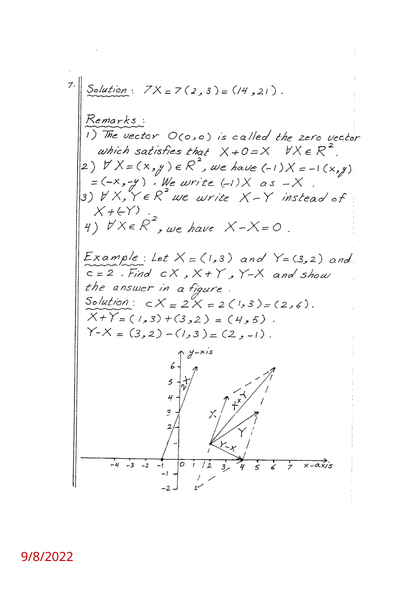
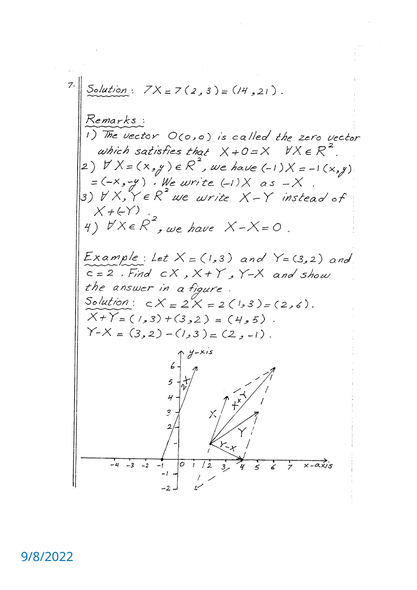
9/8/2022 colour: red -> blue
